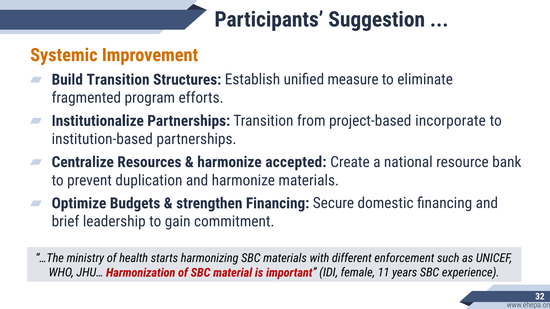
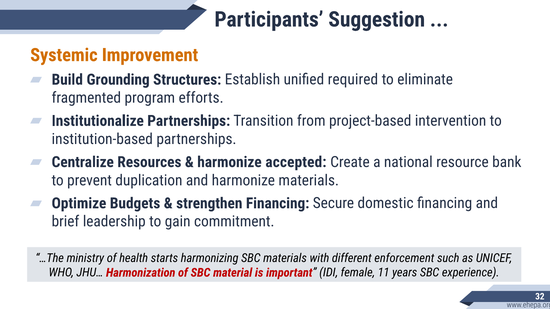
Build Transition: Transition -> Grounding
measure: measure -> required
incorporate: incorporate -> intervention
